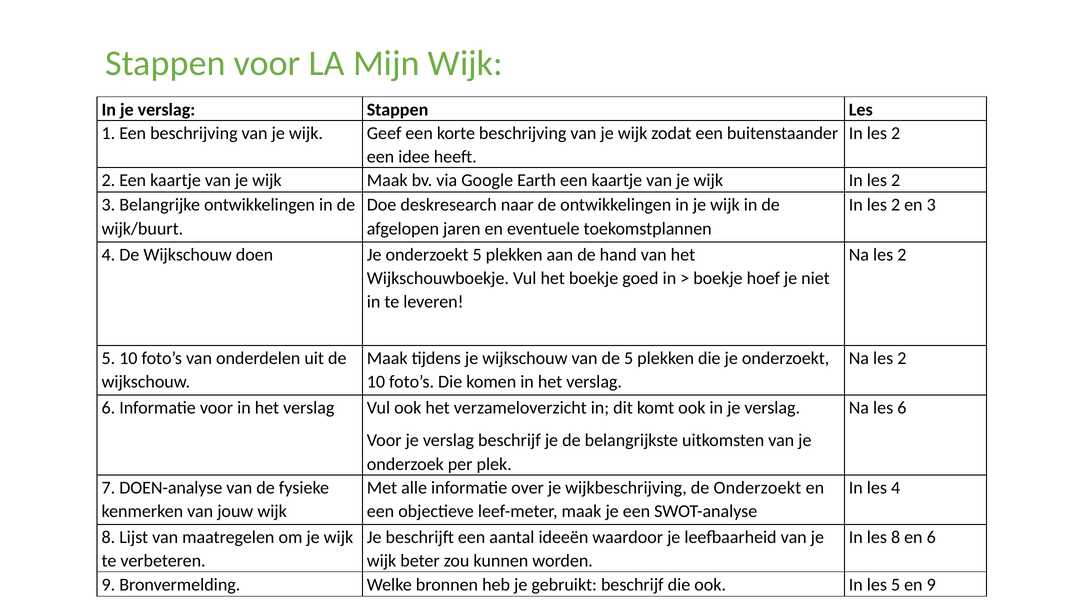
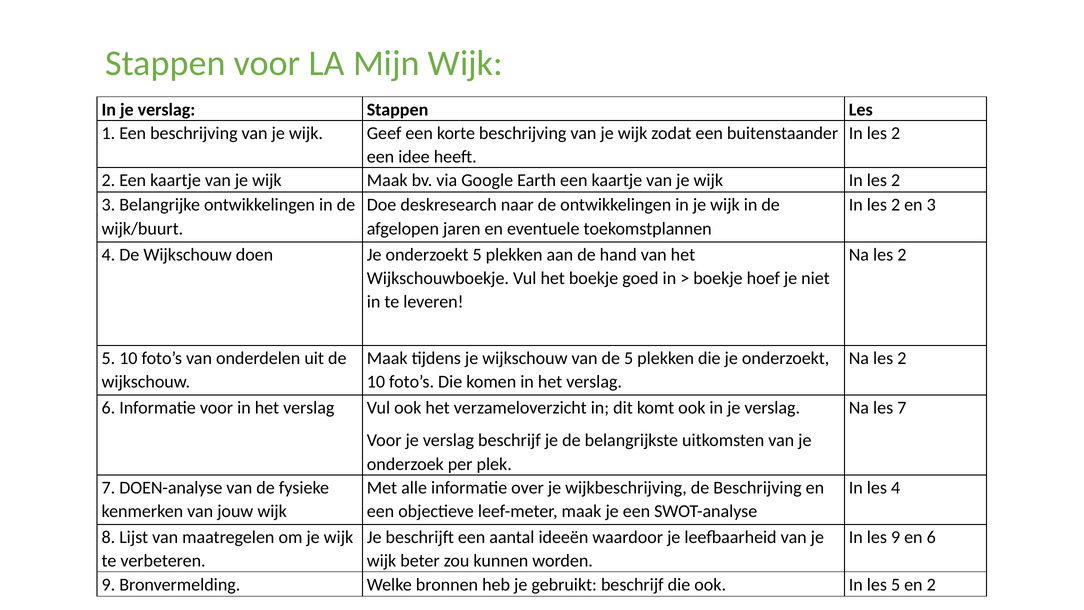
les 6: 6 -> 7
de Onderzoekt: Onderzoekt -> Beschrijving
les 8: 8 -> 9
en 9: 9 -> 2
